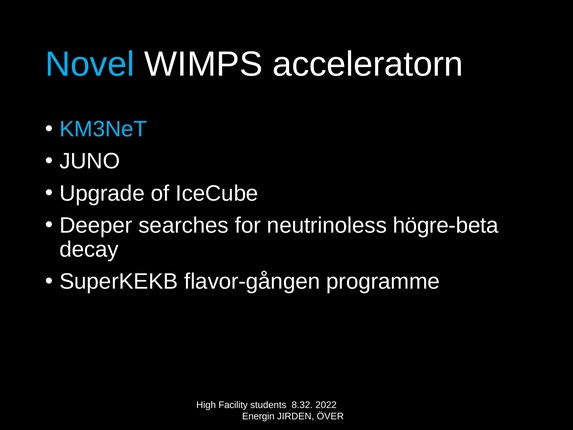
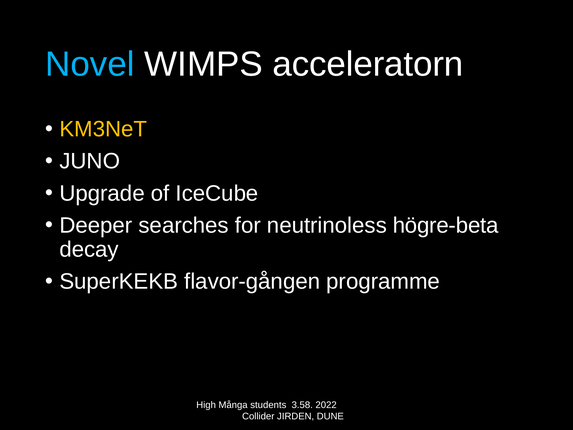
KM3NeT colour: light blue -> yellow
Facility: Facility -> Många
8.32: 8.32 -> 3.58
Energin: Energin -> Collider
ÖVER: ÖVER -> DUNE
